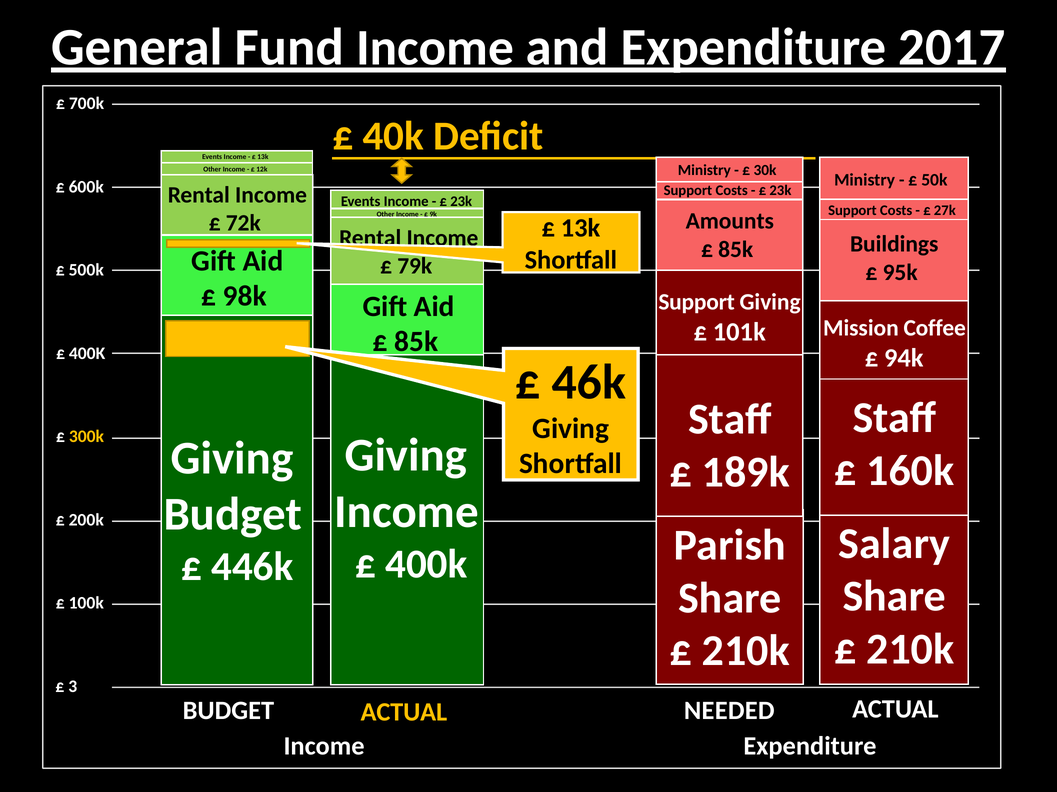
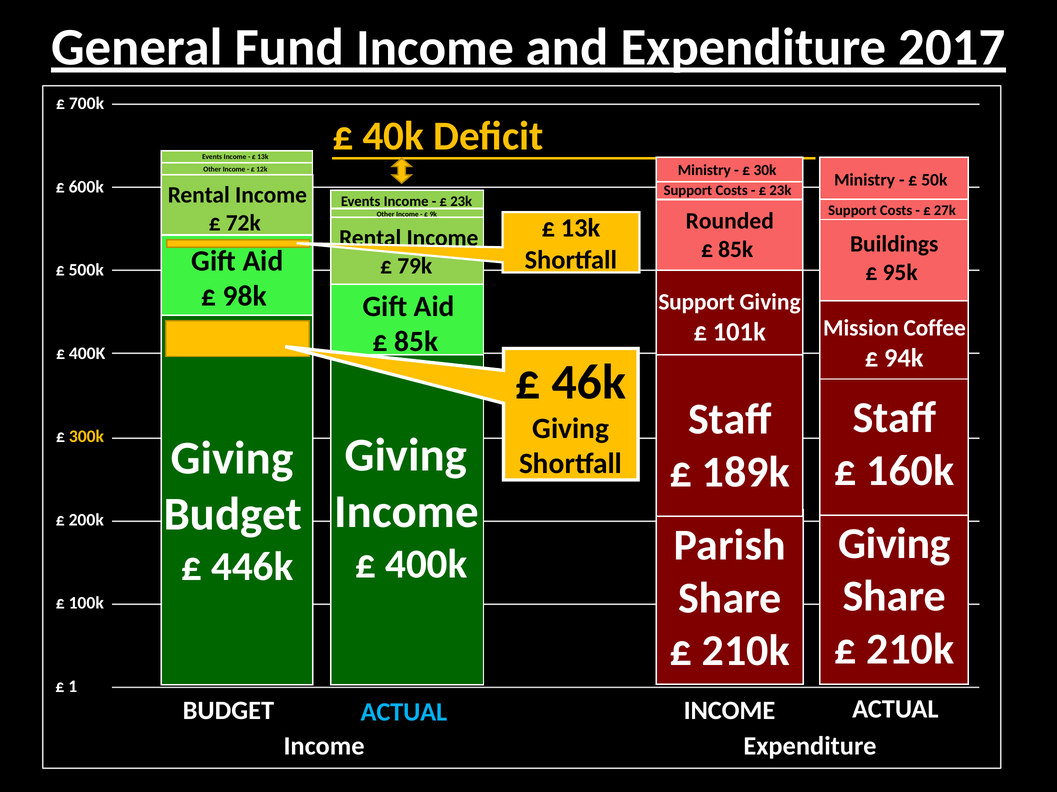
Amounts: Amounts -> Rounded
400k Salary: Salary -> Giving
3: 3 -> 1
NEEDED at (729, 711): NEEDED -> INCOME
ACTUAL at (404, 713) colour: yellow -> light blue
